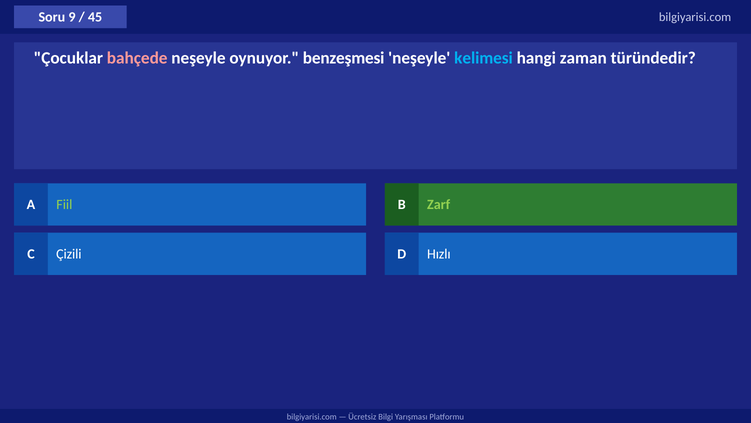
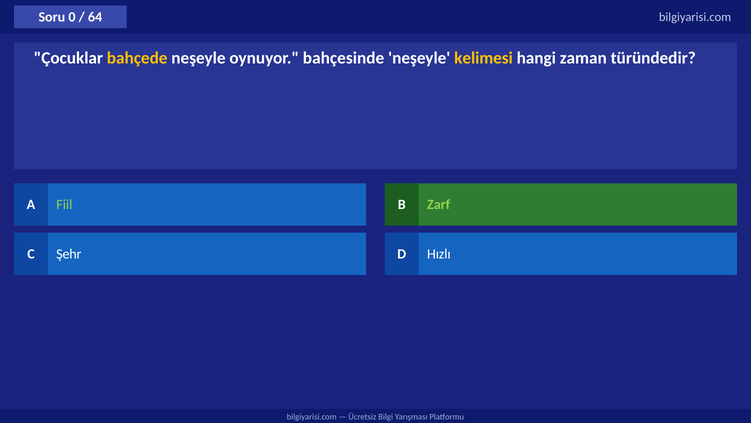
9: 9 -> 0
45: 45 -> 64
bahçede colour: pink -> yellow
benzeşmesi: benzeşmesi -> bahçesinde
kelimesi colour: light blue -> yellow
Çizili: Çizili -> Şehr
